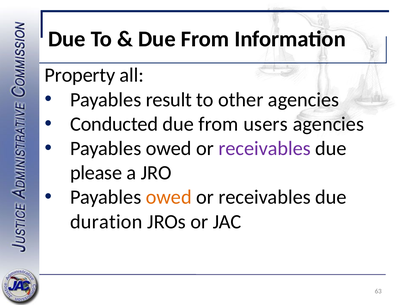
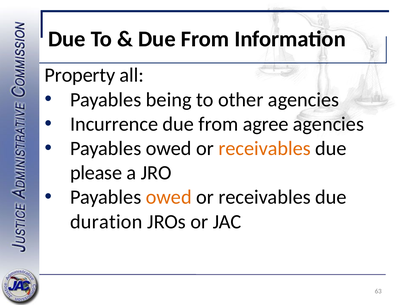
result: result -> being
Conducted: Conducted -> Incurrence
users: users -> agree
receivables at (265, 148) colour: purple -> orange
